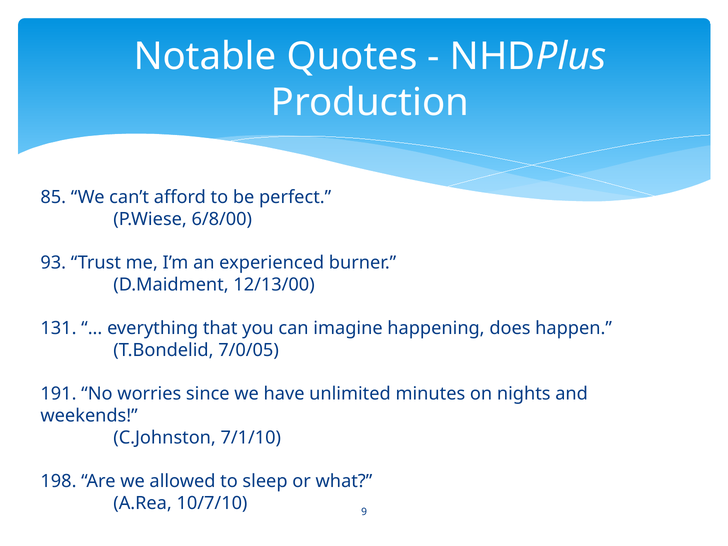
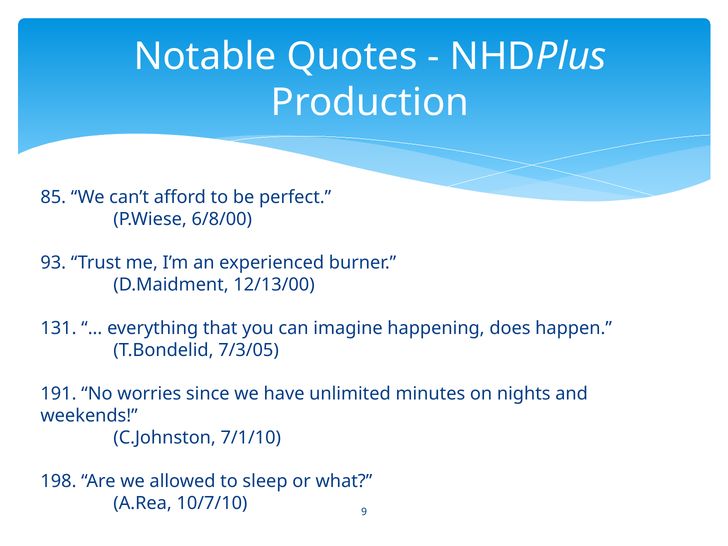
7/0/05: 7/0/05 -> 7/3/05
